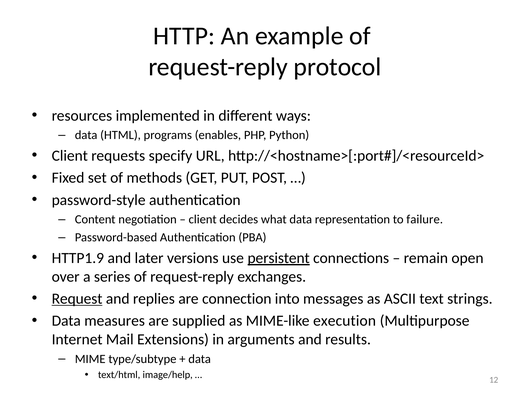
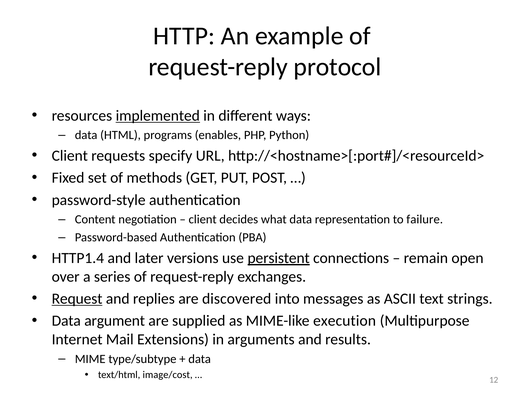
implemented underline: none -> present
HTTP1.9: HTTP1.9 -> HTTP1.4
connection: connection -> discovered
measures: measures -> argument
image/help: image/help -> image/cost
